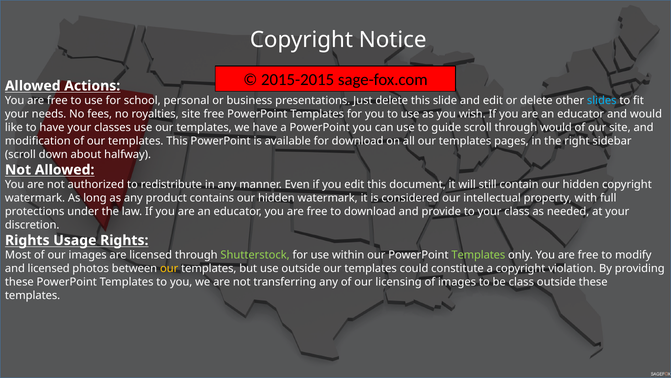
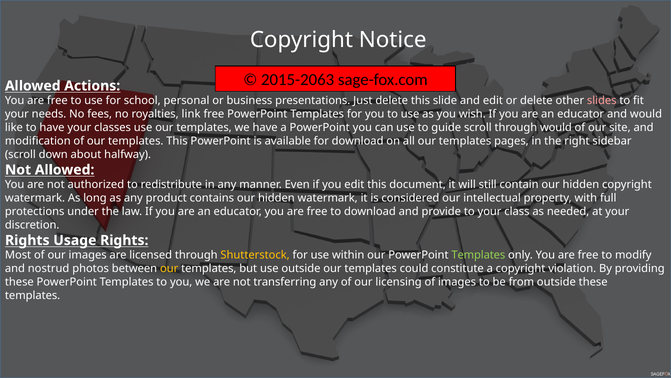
2015-2015: 2015-2015 -> 2015-2063
slides colour: light blue -> pink
royalties site: site -> link
Shutterstock colour: light green -> yellow
and licensed: licensed -> nostrud
be class: class -> from
